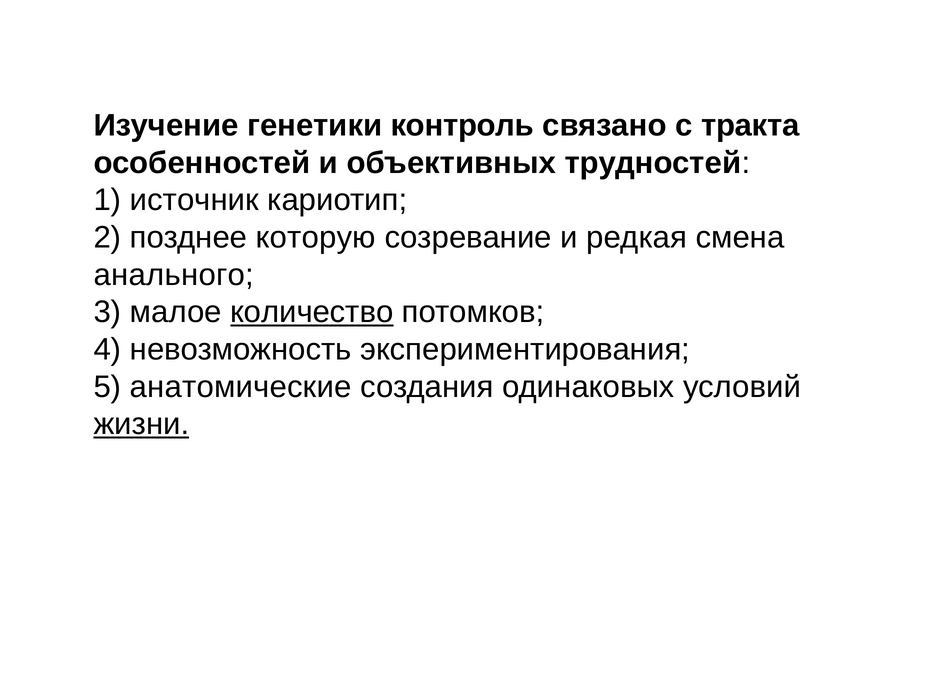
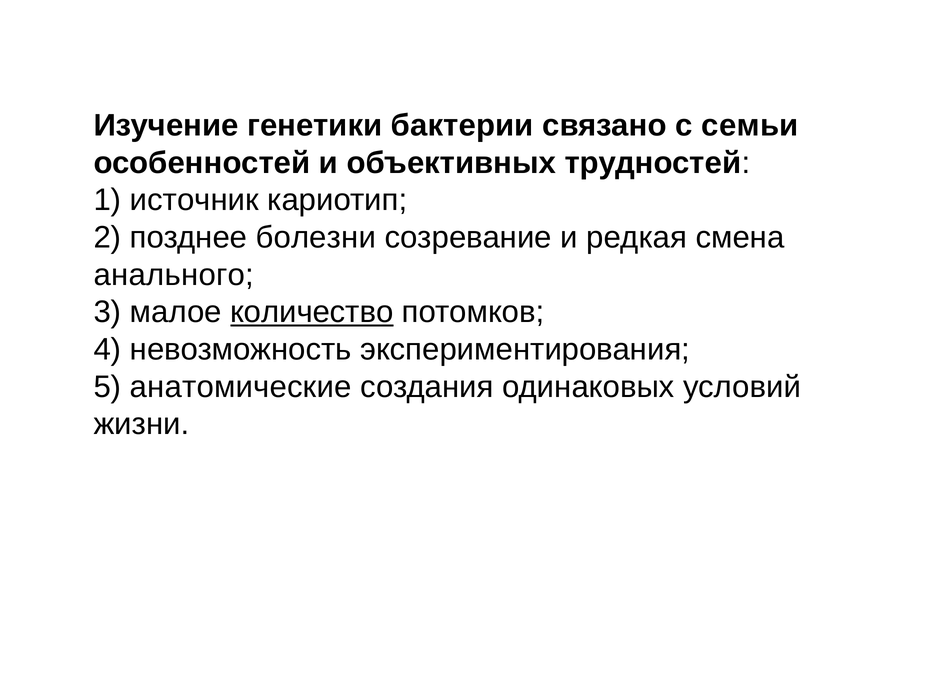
контроль: контроль -> бактерии
тракта: тракта -> семьи
которую: которую -> болезни
жизни underline: present -> none
